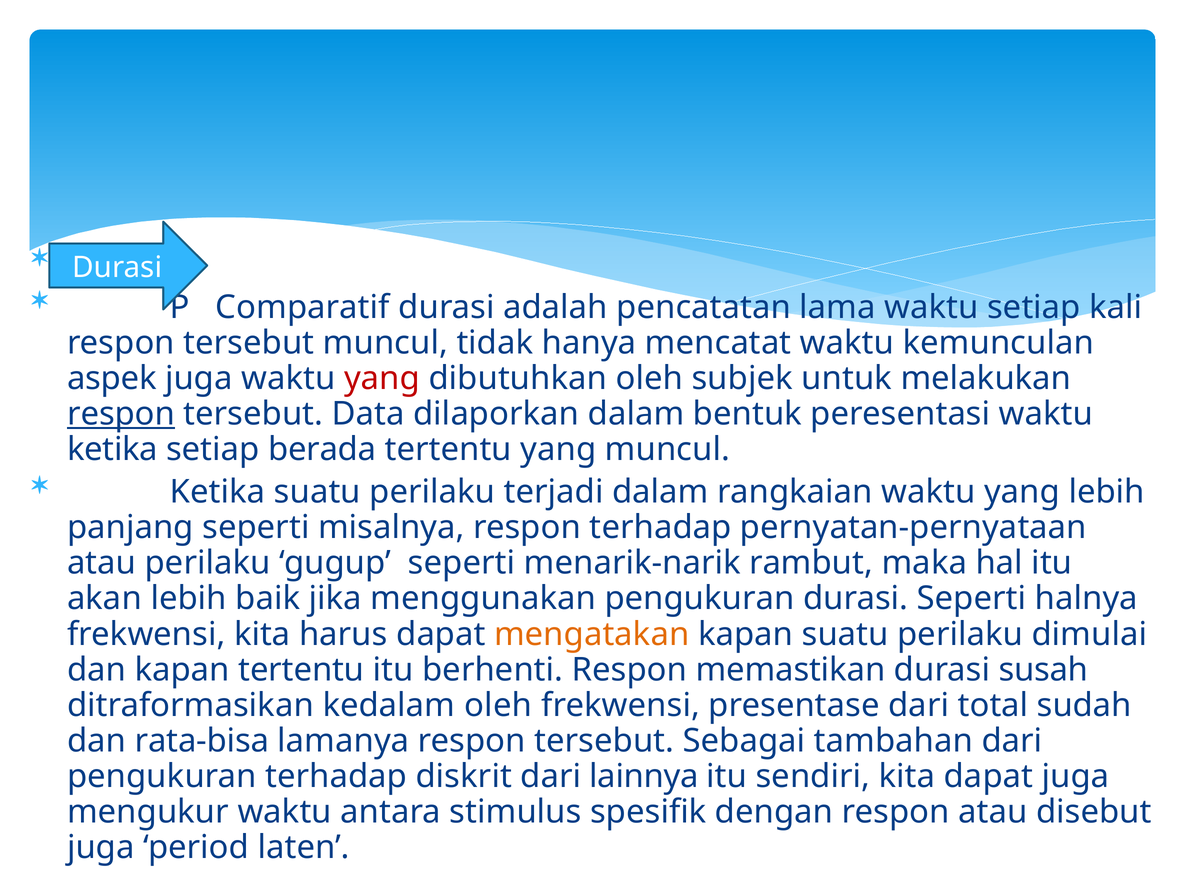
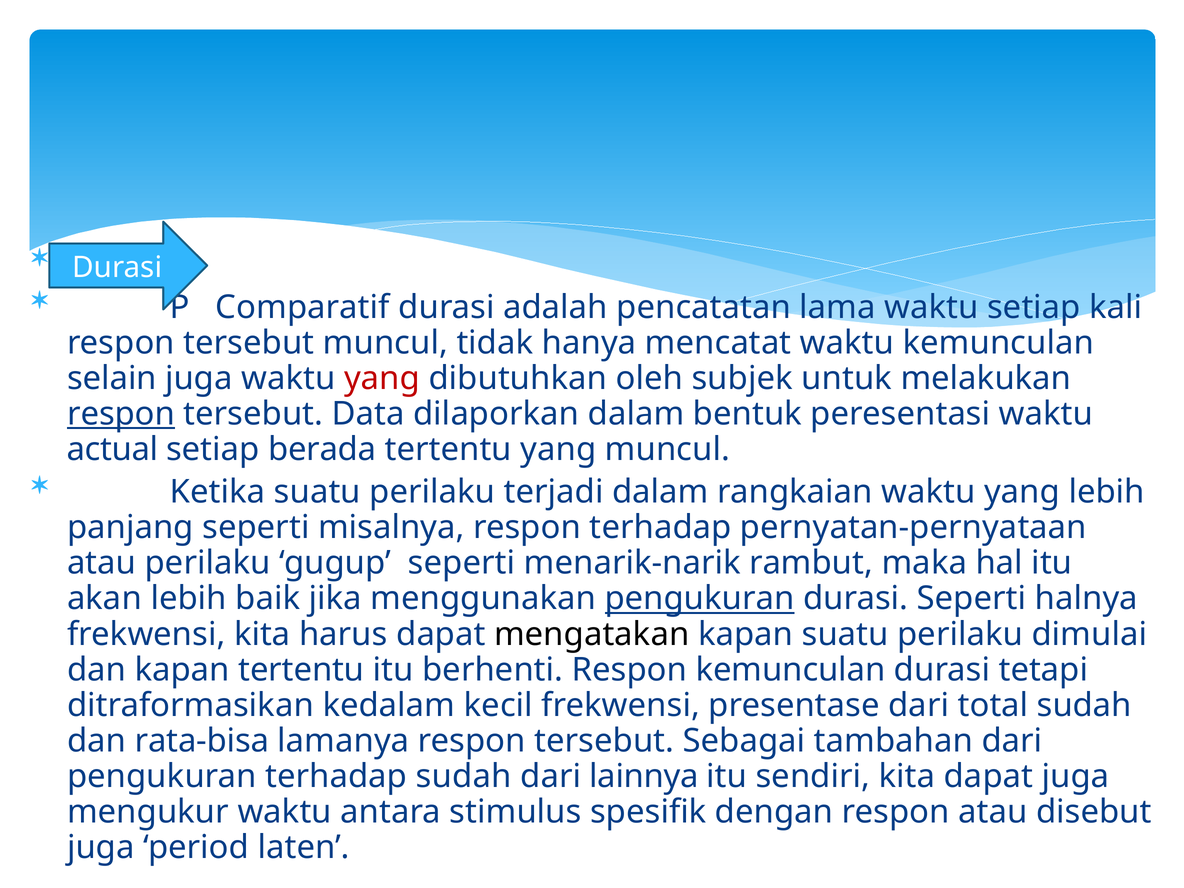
aspek: aspek -> selain
ketika at (112, 449): ketika -> actual
pengukuran at (700, 599) underline: none -> present
mengatakan colour: orange -> black
Respon memastikan: memastikan -> kemunculan
susah: susah -> tetapi
kedalam oleh: oleh -> kecil
terhadap diskrit: diskrit -> sudah
